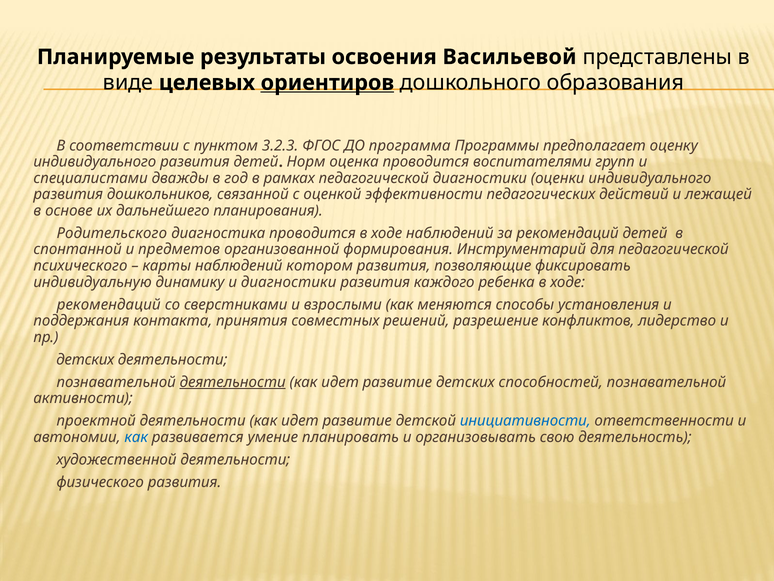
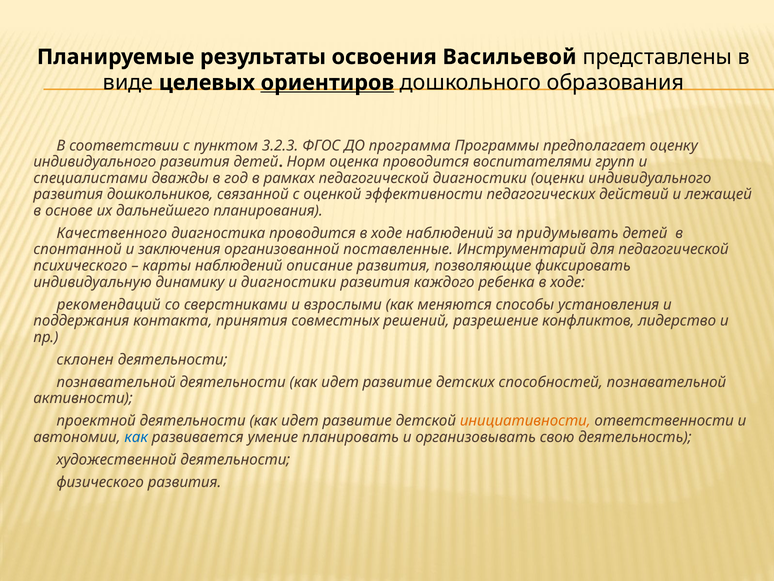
Родительского: Родительского -> Качественного
за рекомендаций: рекомендаций -> придумывать
предметов: предметов -> заключения
формирования: формирования -> поставленные
котором: котором -> описание
детских at (85, 359): детских -> склонен
деятельности at (233, 382) underline: present -> none
инициативности colour: blue -> orange
